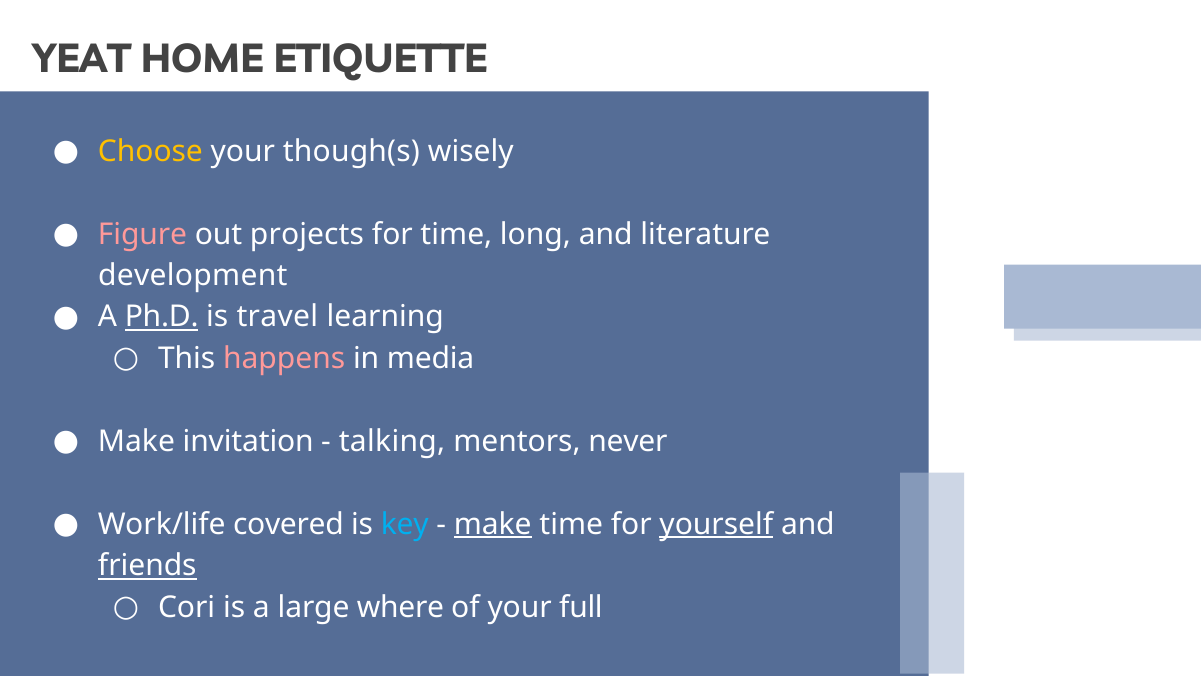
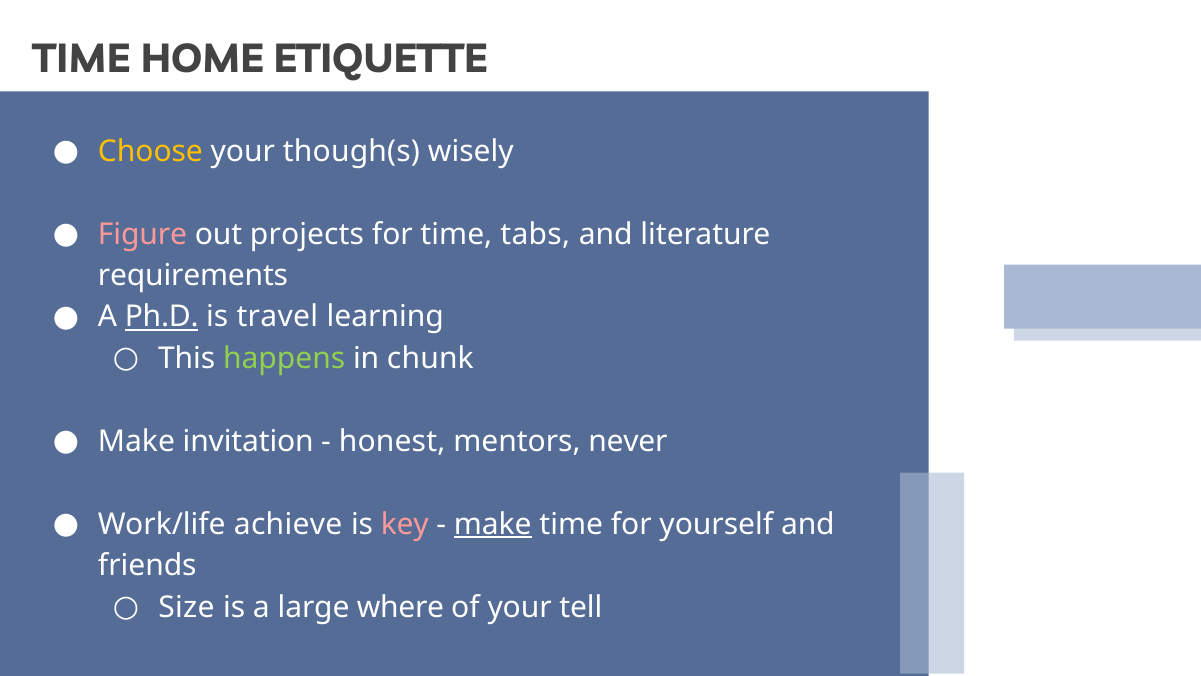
YEAT at (81, 59): YEAT -> TIME
long: long -> tabs
development: development -> requirements
happens colour: pink -> light green
media: media -> chunk
talking: talking -> honest
covered: covered -> achieve
key colour: light blue -> pink
yourself underline: present -> none
friends underline: present -> none
Cori: Cori -> Size
full: full -> tell
